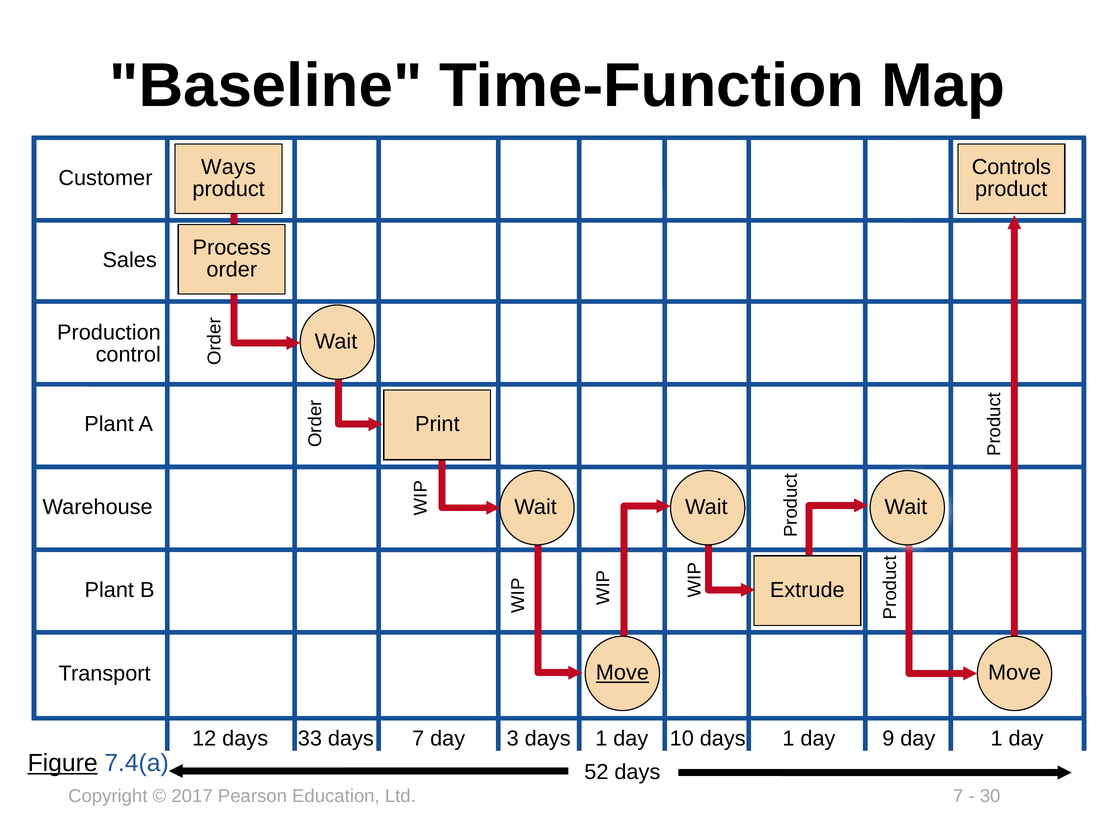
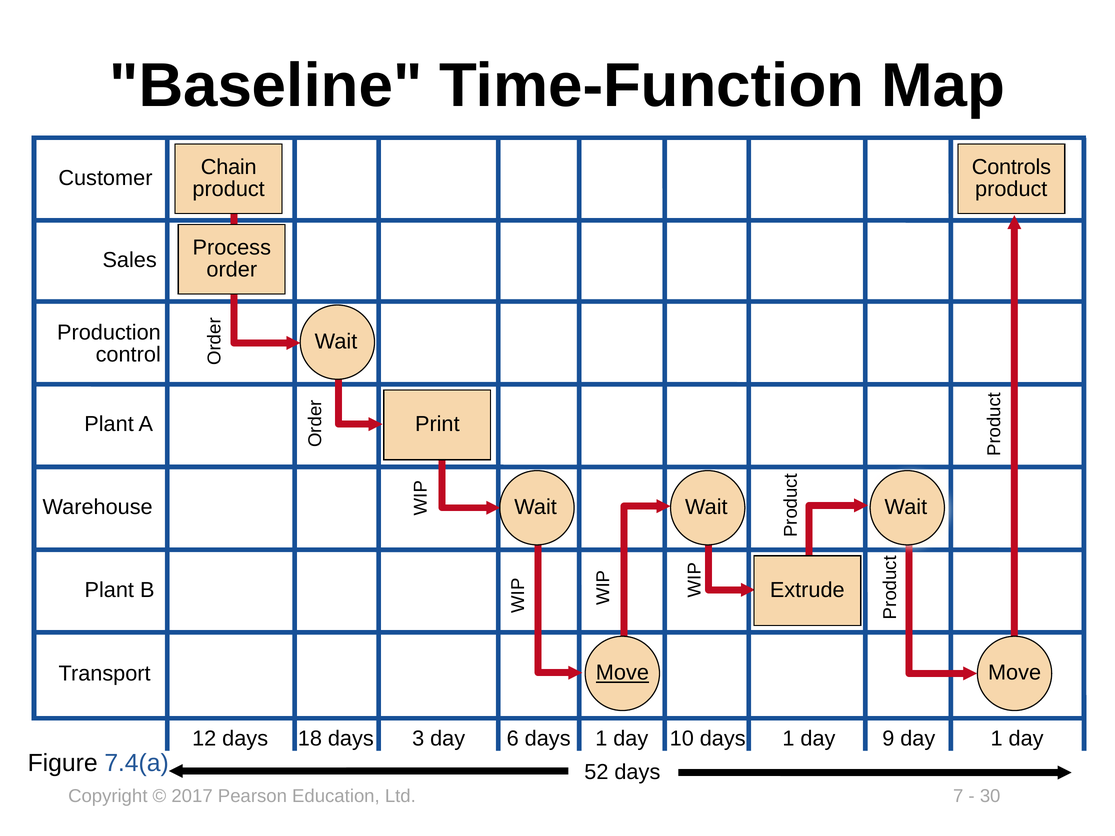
Ways: Ways -> Chain
33: 33 -> 18
days 7: 7 -> 3
3: 3 -> 6
Figure underline: present -> none
